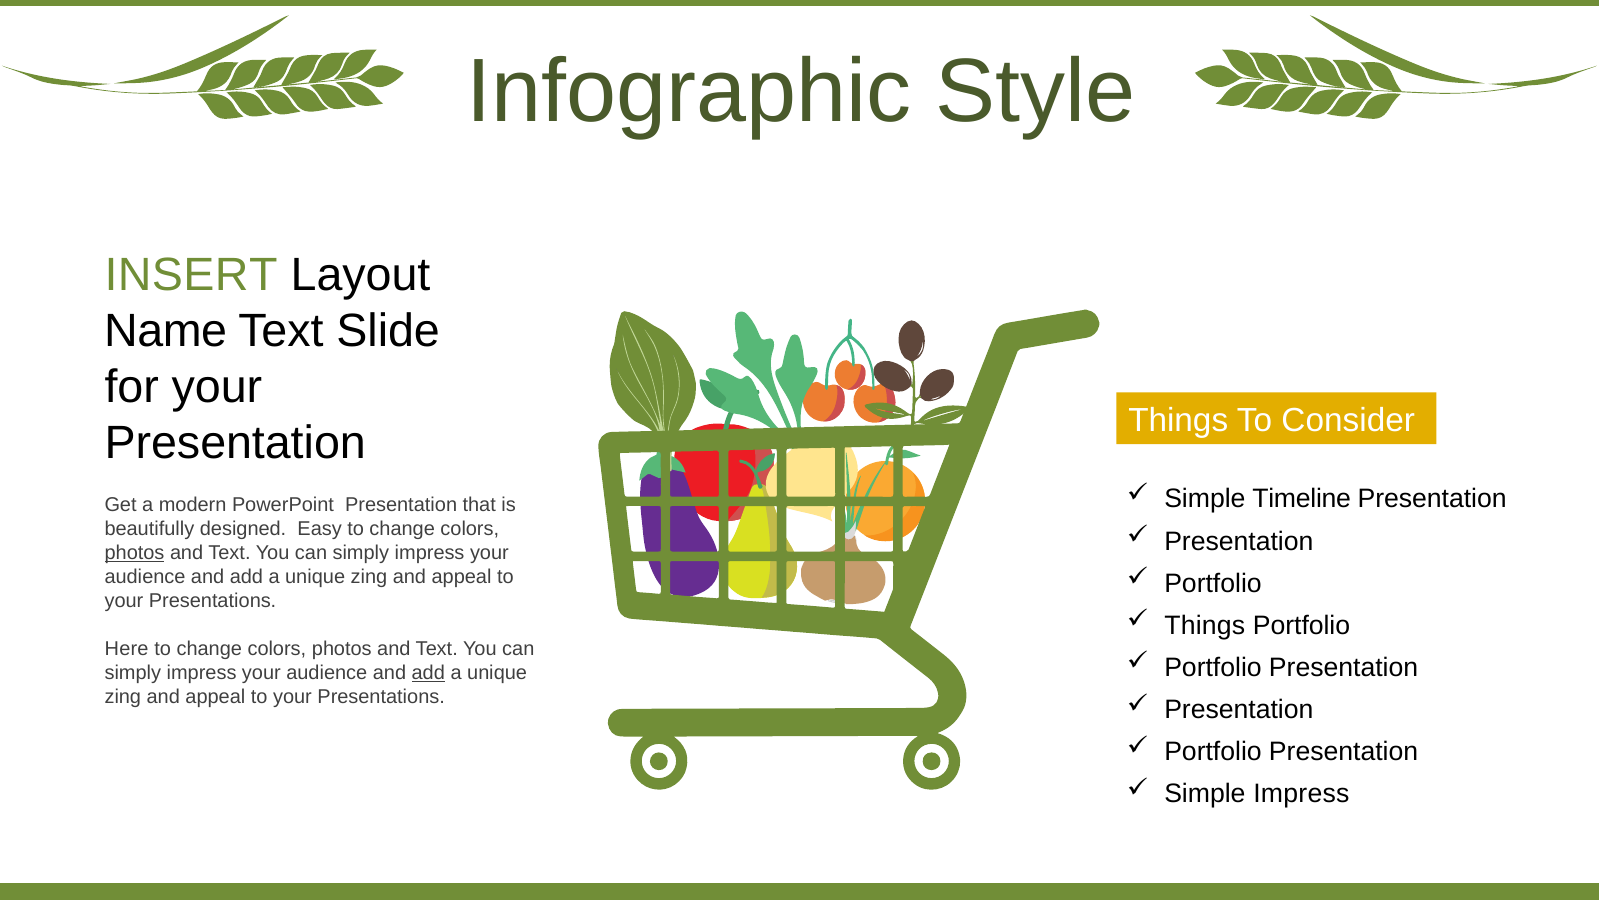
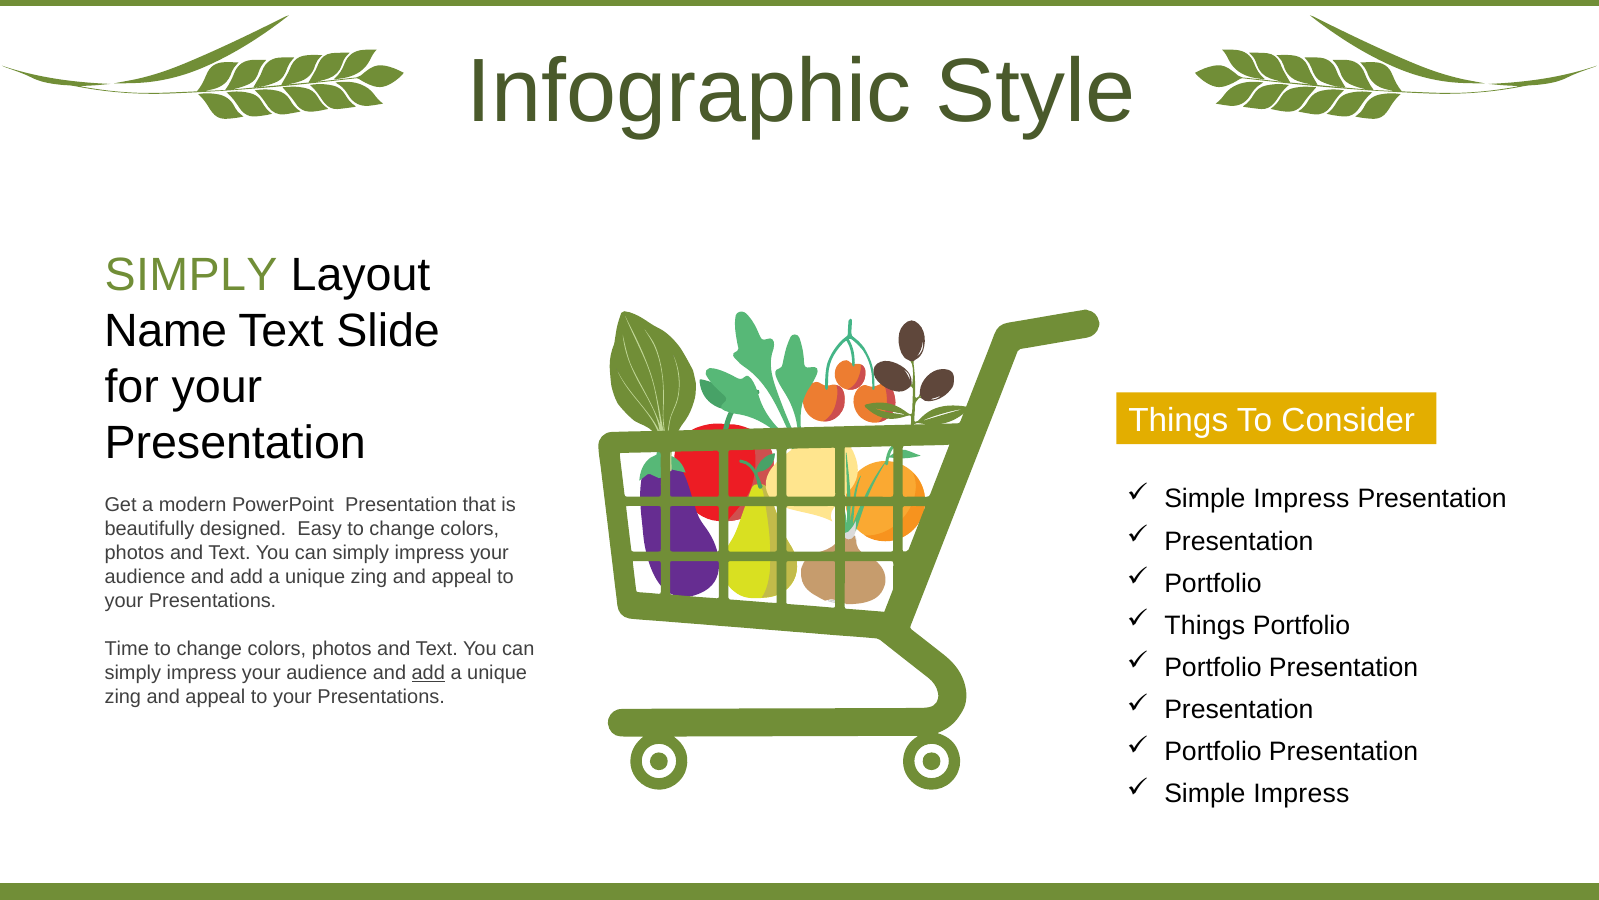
INSERT at (191, 275): INSERT -> SIMPLY
Timeline at (1302, 499): Timeline -> Impress
photos at (135, 553) underline: present -> none
Here: Here -> Time
